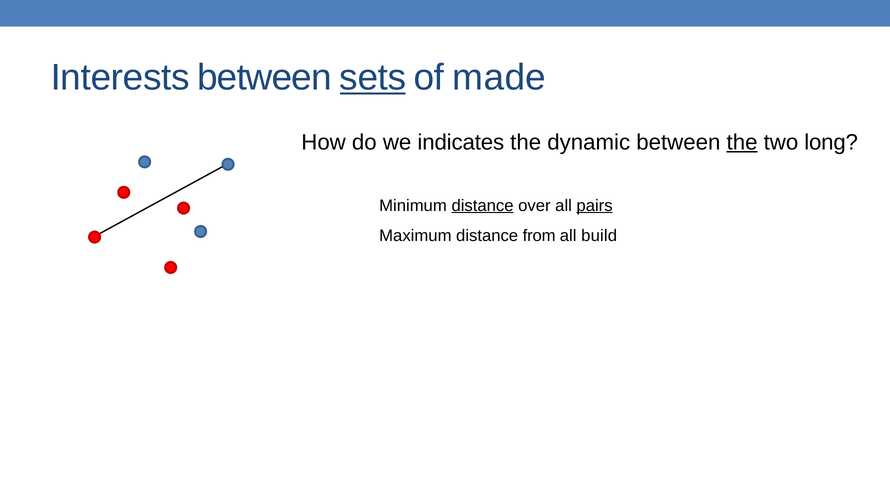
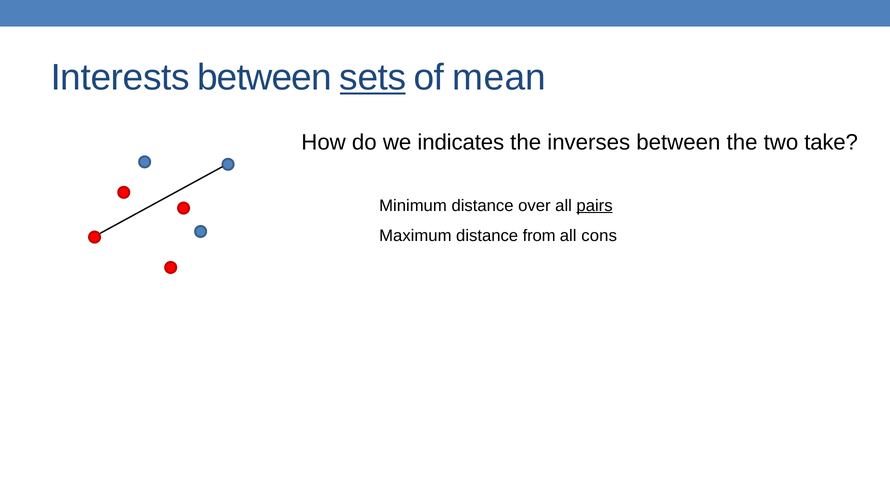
made: made -> mean
dynamic: dynamic -> inverses
the at (742, 142) underline: present -> none
long: long -> take
distance at (483, 206) underline: present -> none
build: build -> cons
